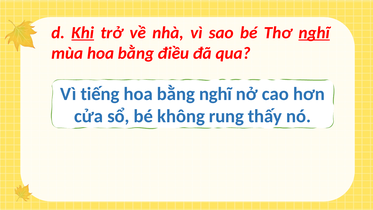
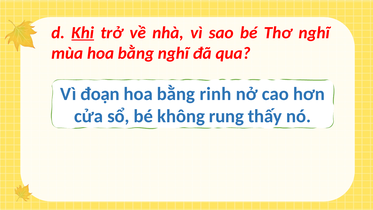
nghĩ at (314, 33) underline: present -> none
bằng điều: điều -> nghĩ
tiếng: tiếng -> đoạn
bằng nghĩ: nghĩ -> rinh
